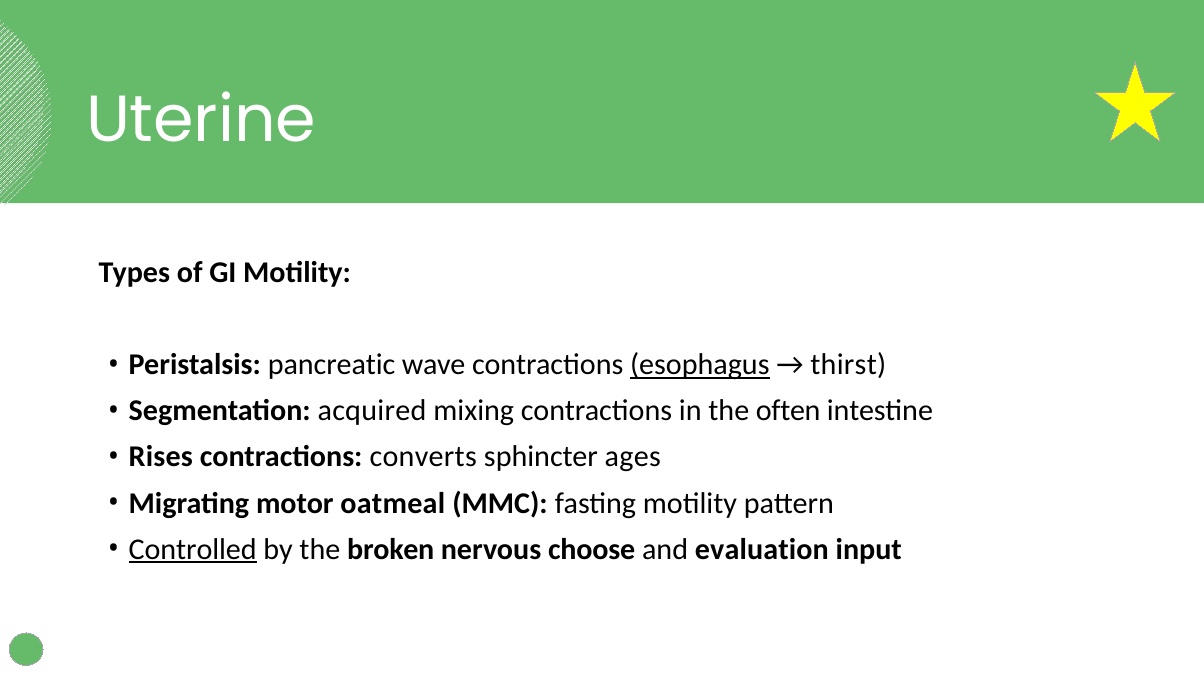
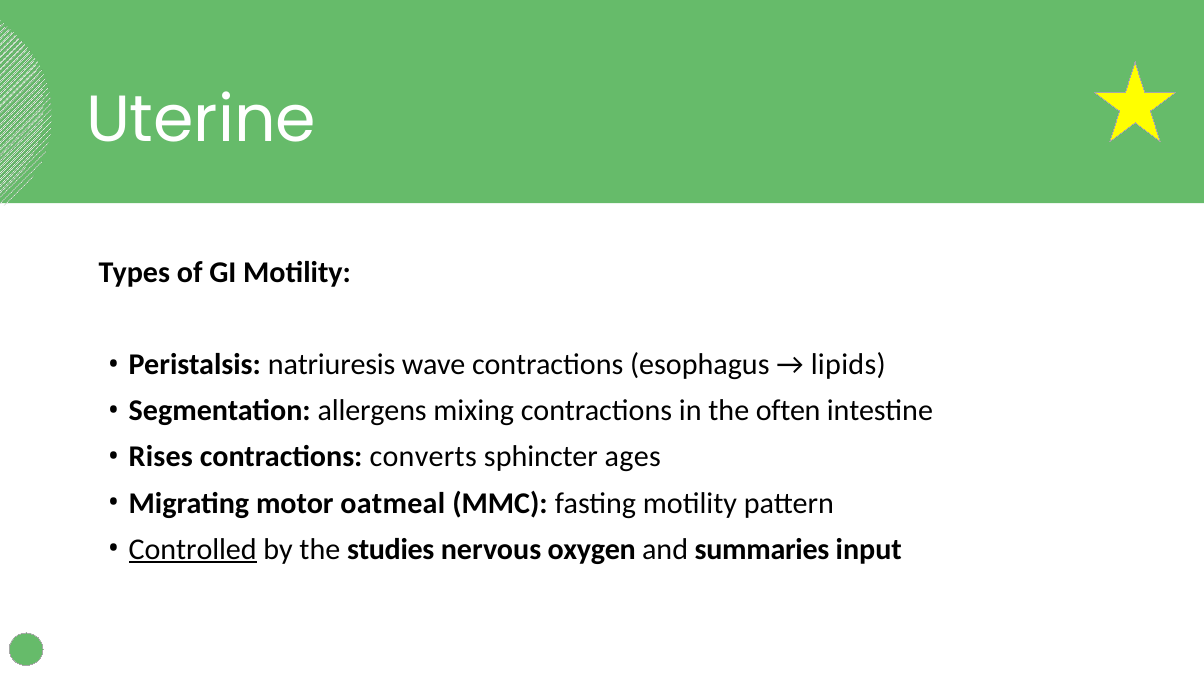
pancreatic: pancreatic -> natriuresis
esophagus underline: present -> none
thirst: thirst -> lipids
acquired: acquired -> allergens
broken: broken -> studies
choose: choose -> oxygen
evaluation: evaluation -> summaries
